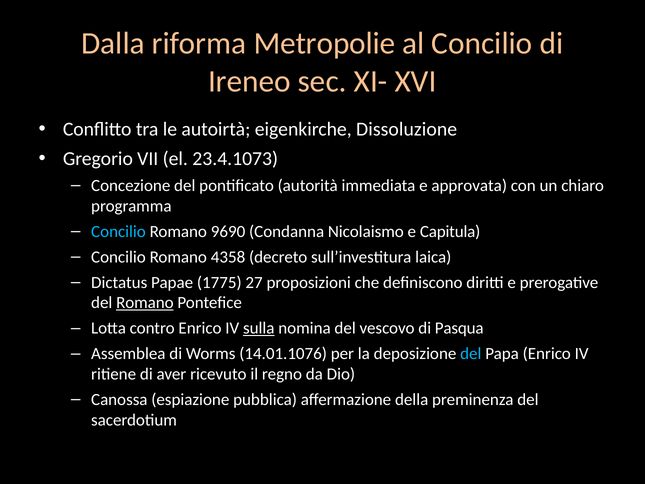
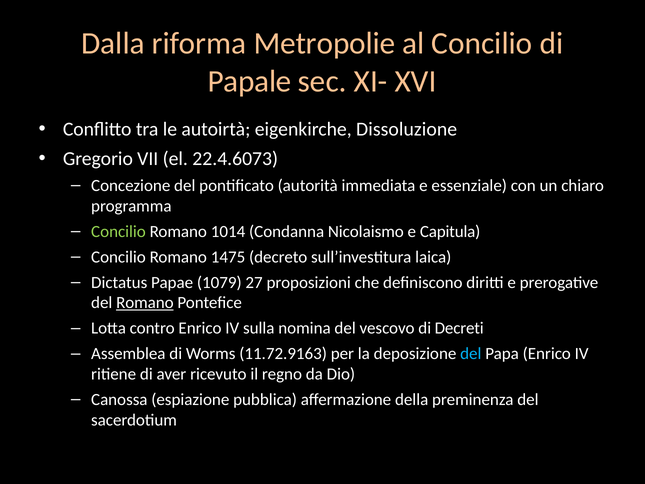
Ireneo: Ireneo -> Papale
23.4.1073: 23.4.1073 -> 22.4.6073
approvata: approvata -> essenziale
Concilio at (118, 231) colour: light blue -> light green
9690: 9690 -> 1014
4358: 4358 -> 1475
1775: 1775 -> 1079
sulla underline: present -> none
Pasqua: Pasqua -> Decreti
14.01.1076: 14.01.1076 -> 11.72.9163
